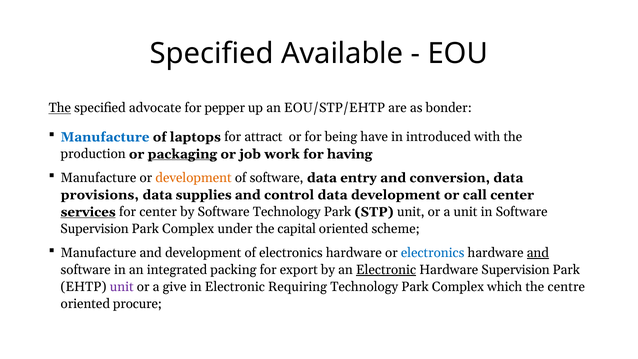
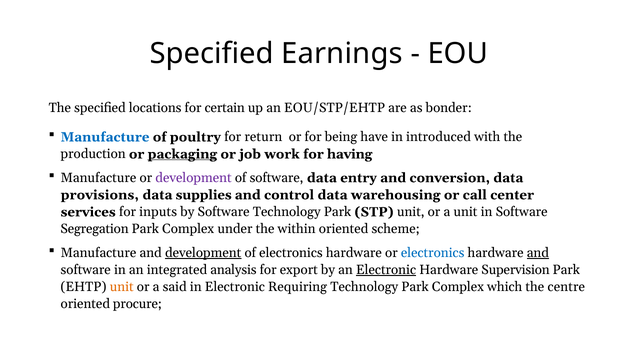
Available: Available -> Earnings
The at (60, 108) underline: present -> none
advocate: advocate -> locations
pepper: pepper -> certain
laptops: laptops -> poultry
attract: attract -> return
development at (194, 178) colour: orange -> purple
data development: development -> warehousing
services underline: present -> none
for center: center -> inputs
Supervision at (95, 229): Supervision -> Segregation
capital: capital -> within
development at (203, 253) underline: none -> present
packing: packing -> analysis
unit at (122, 287) colour: purple -> orange
give: give -> said
